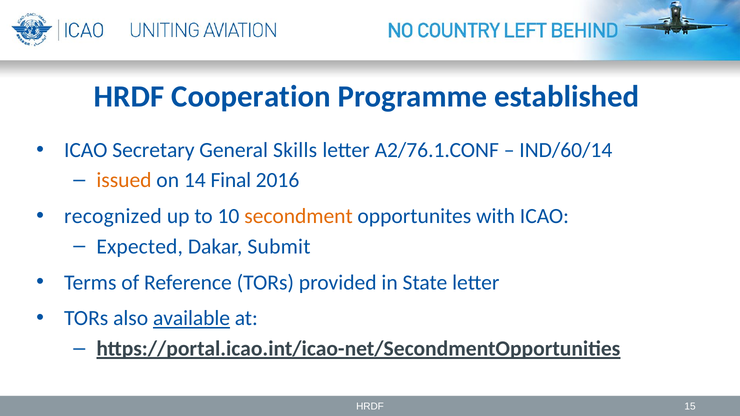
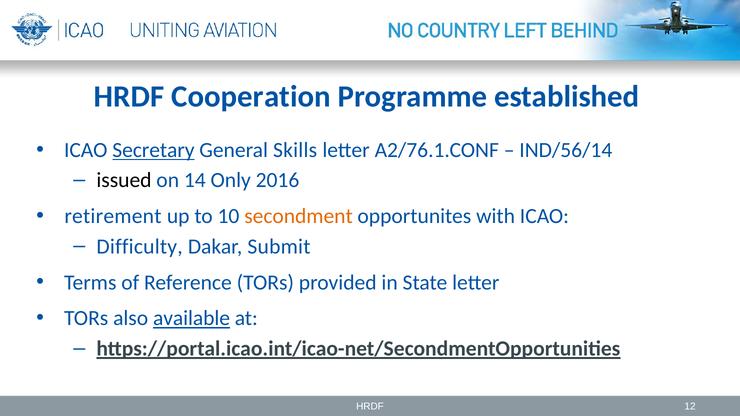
Secretary underline: none -> present
IND/60/14: IND/60/14 -> IND/56/14
issued colour: orange -> black
Final: Final -> Only
recognized: recognized -> retirement
Expected: Expected -> Difficulty
15: 15 -> 12
